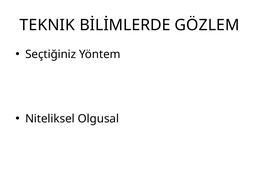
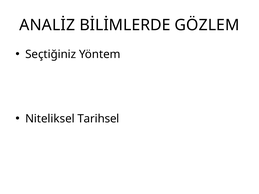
TEKNIK: TEKNIK -> ANALİZ
Olgusal: Olgusal -> Tarihsel
